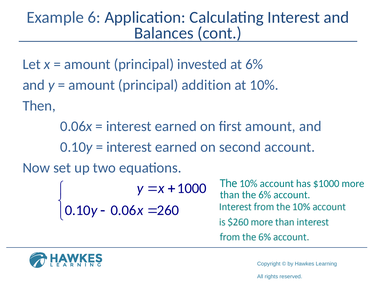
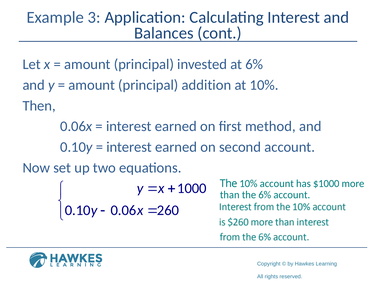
6: 6 -> 3
first amount: amount -> method
